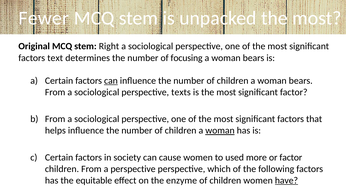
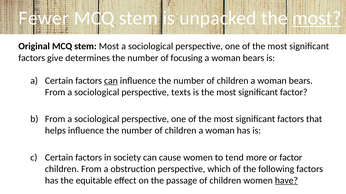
most at (317, 18) underline: none -> present
stem Right: Right -> Most
text: text -> give
woman at (220, 131) underline: present -> none
used: used -> tend
a perspective: perspective -> obstruction
enzyme: enzyme -> passage
